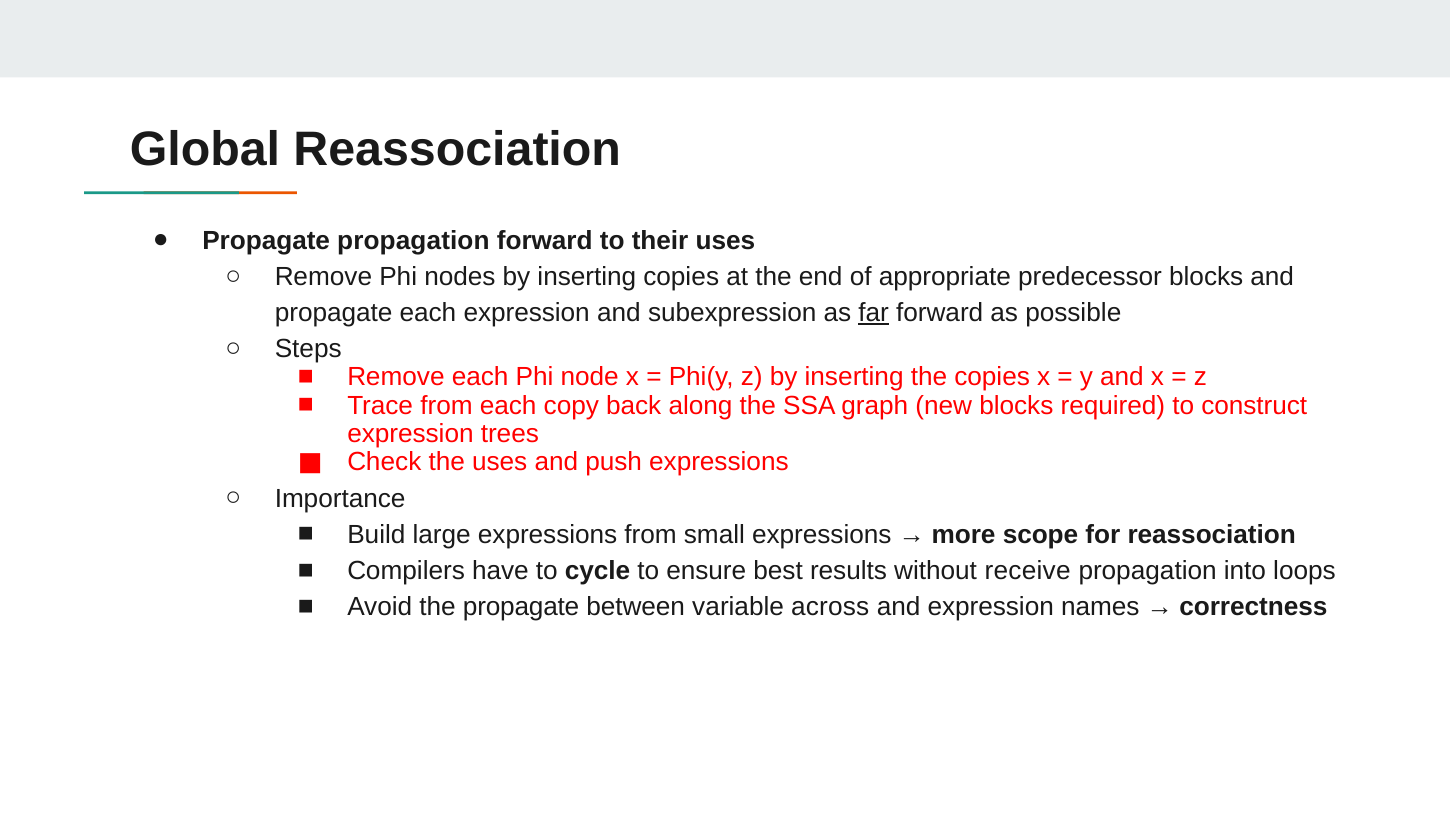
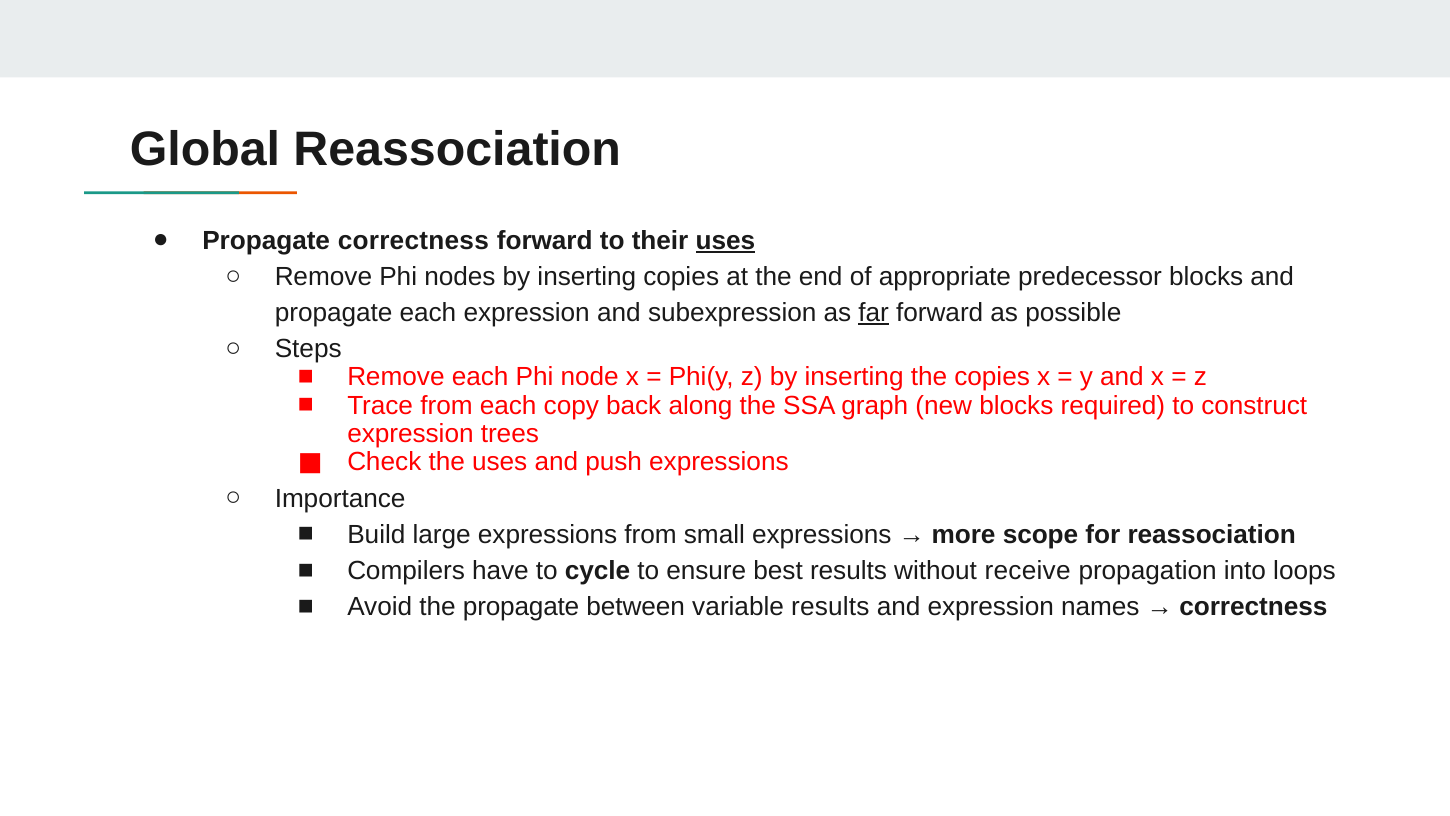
Propagate propagation: propagation -> correctness
uses at (725, 241) underline: none -> present
variable across: across -> results
